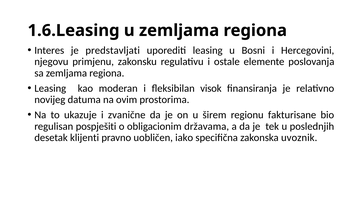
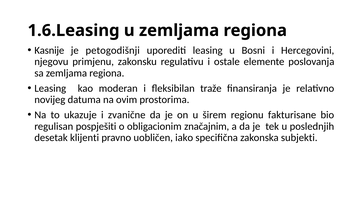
Interes: Interes -> Kasnije
predstavljati: predstavljati -> petogodišnji
visok: visok -> traže
državama: državama -> značajnim
uvoznik: uvoznik -> subjekti
